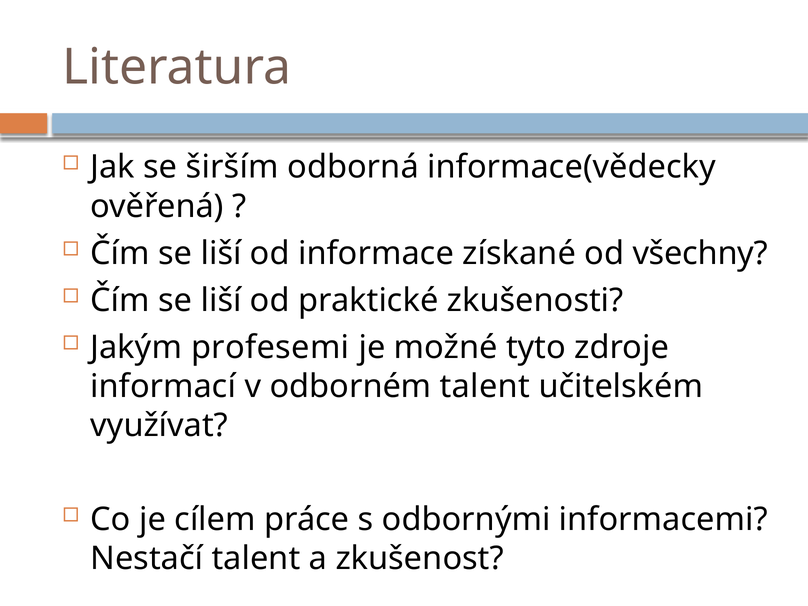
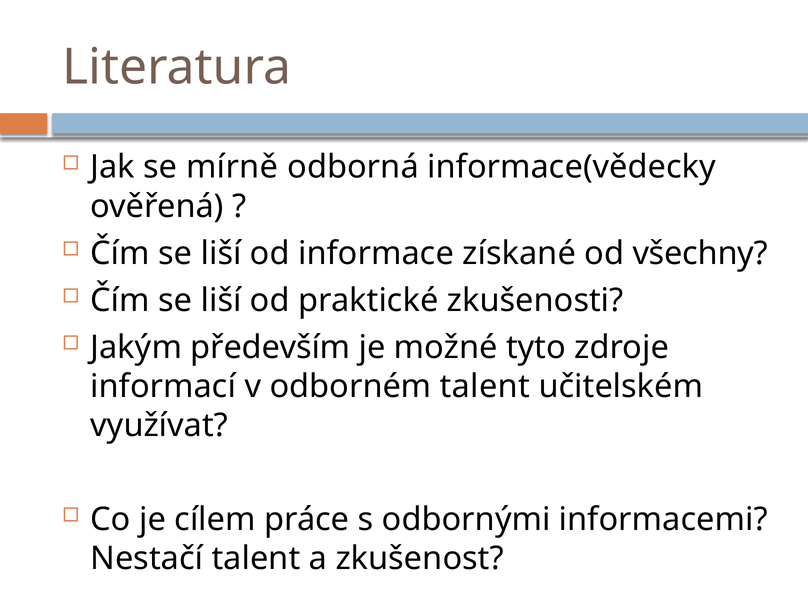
širším: širším -> mírně
profesemi: profesemi -> především
